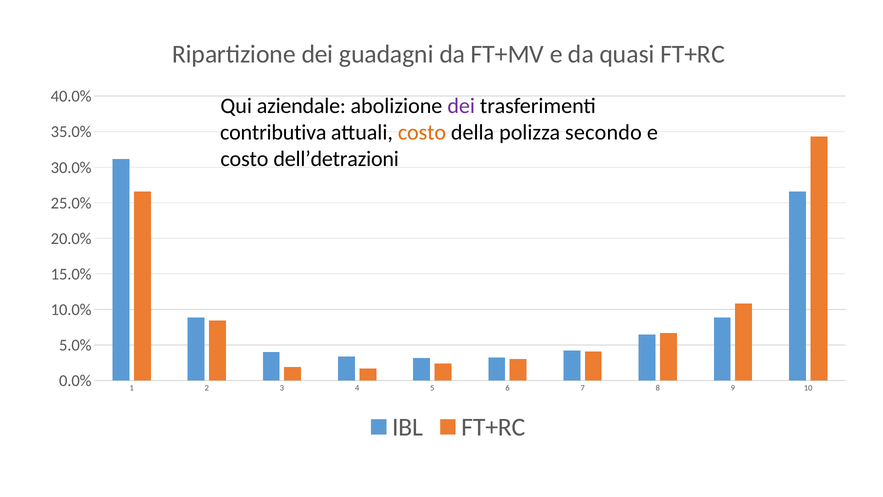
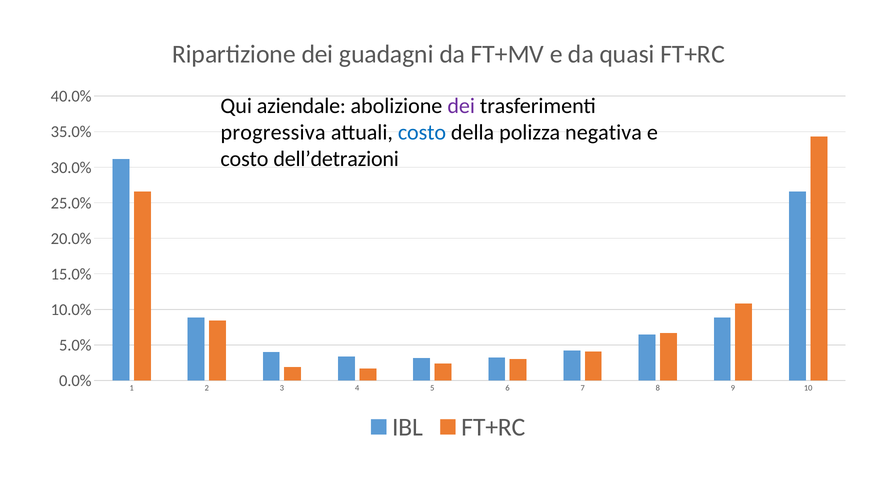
contributiva: contributiva -> progressiva
costo at (422, 132) colour: orange -> blue
secondo: secondo -> negativa
